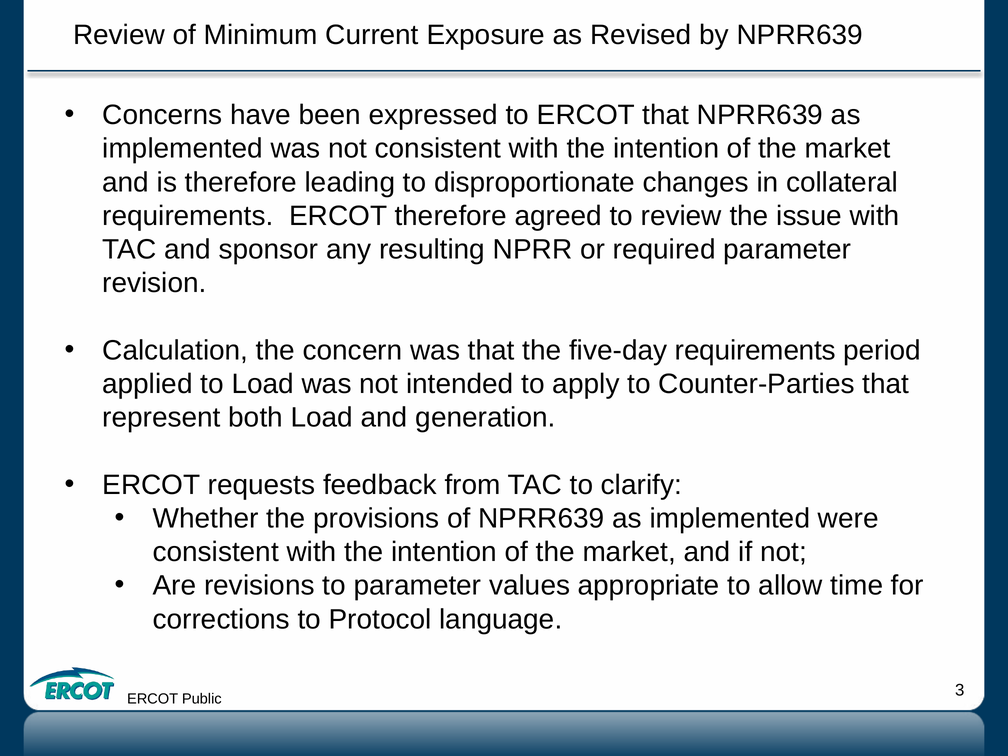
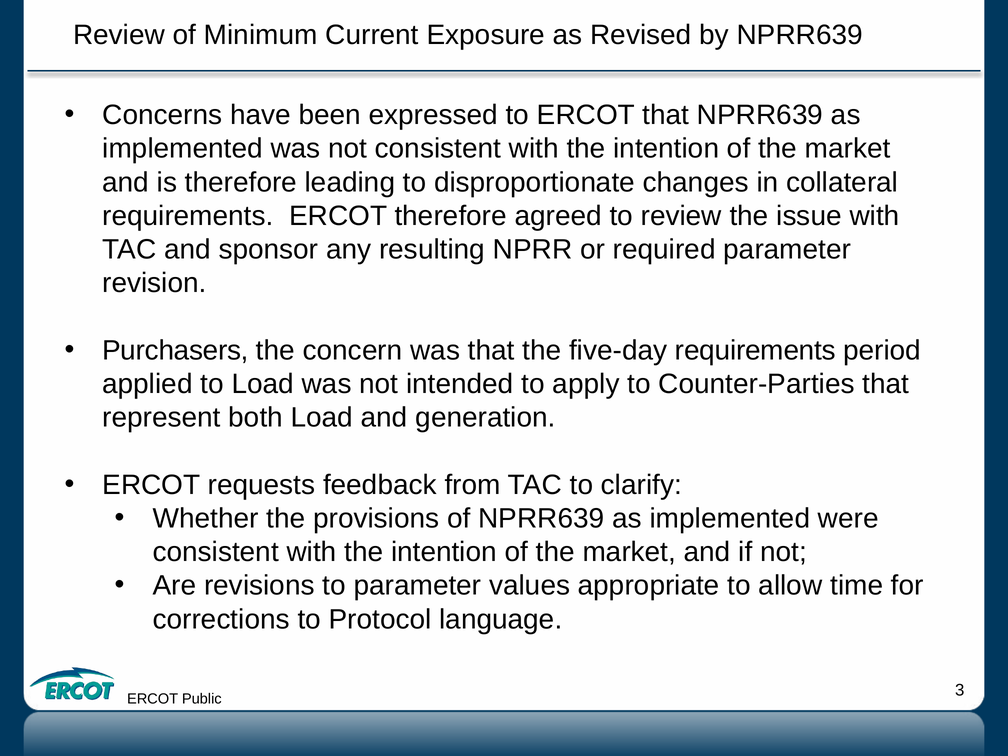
Calculation: Calculation -> Purchasers
